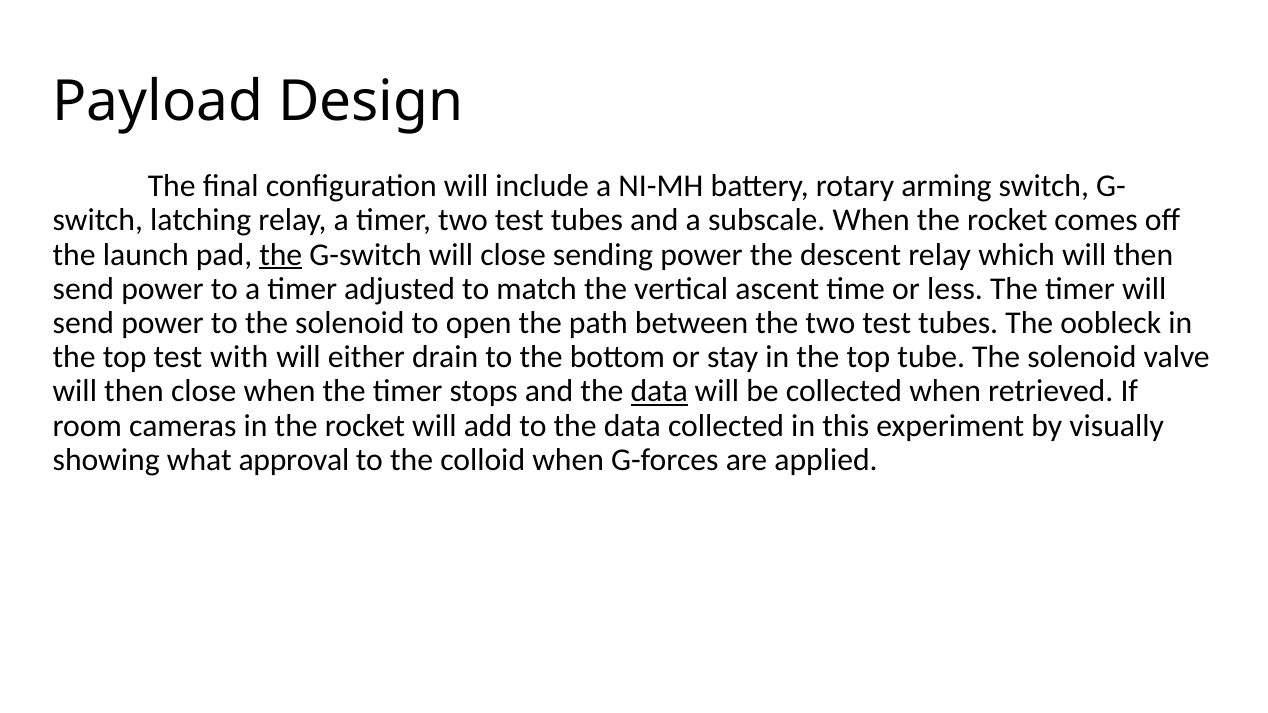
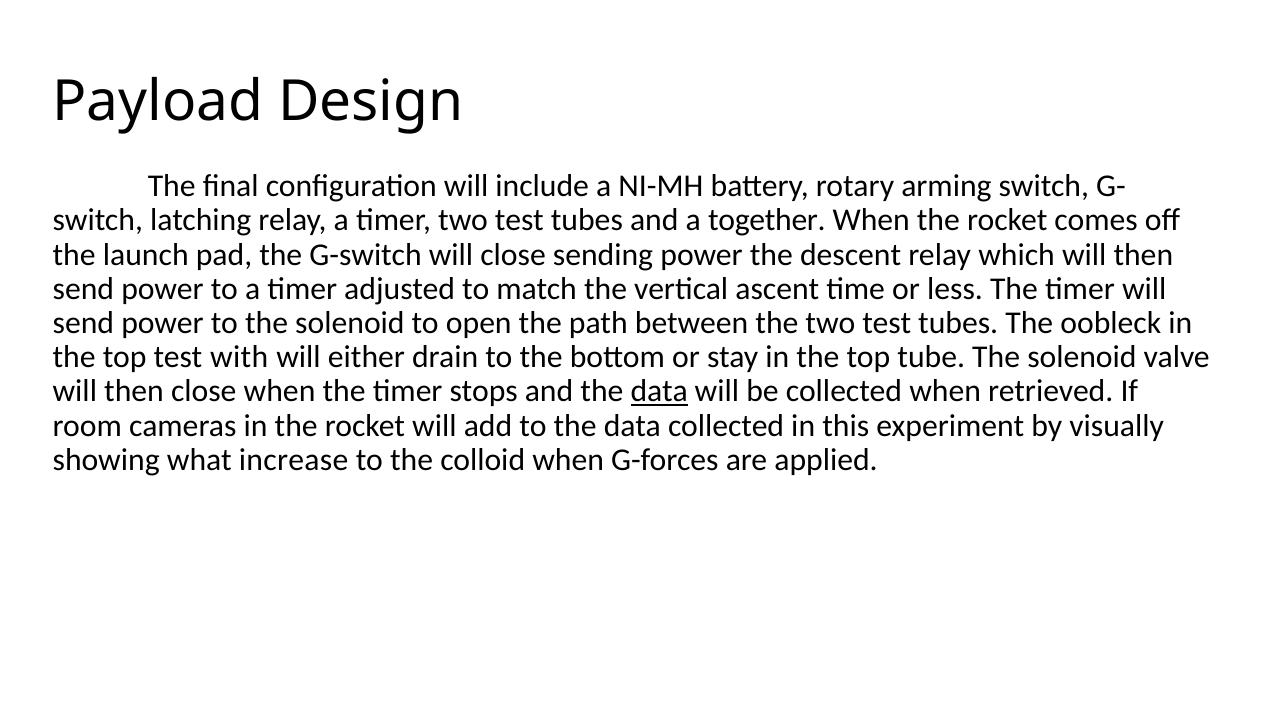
subscale: subscale -> together
the at (281, 255) underline: present -> none
approval: approval -> increase
